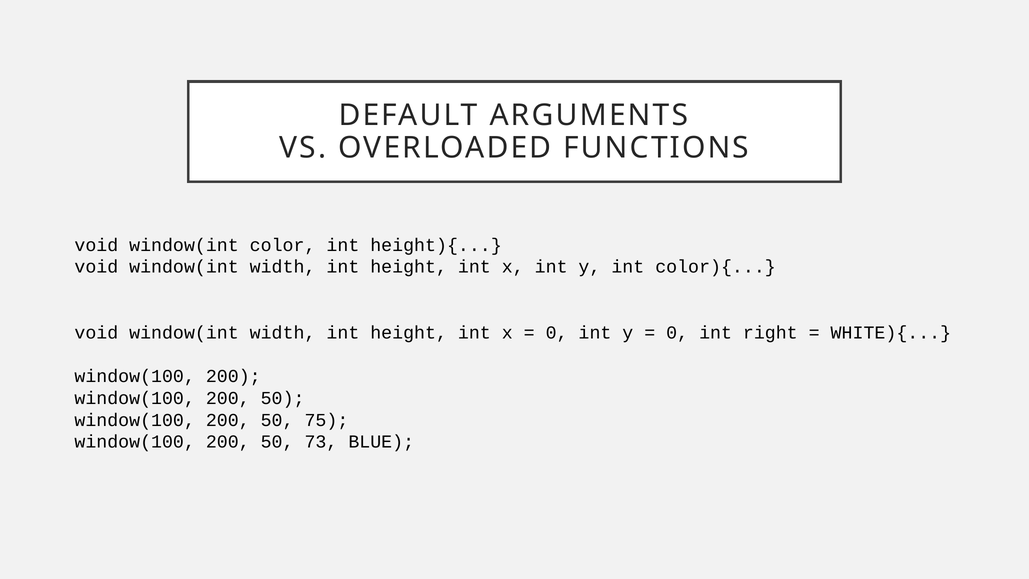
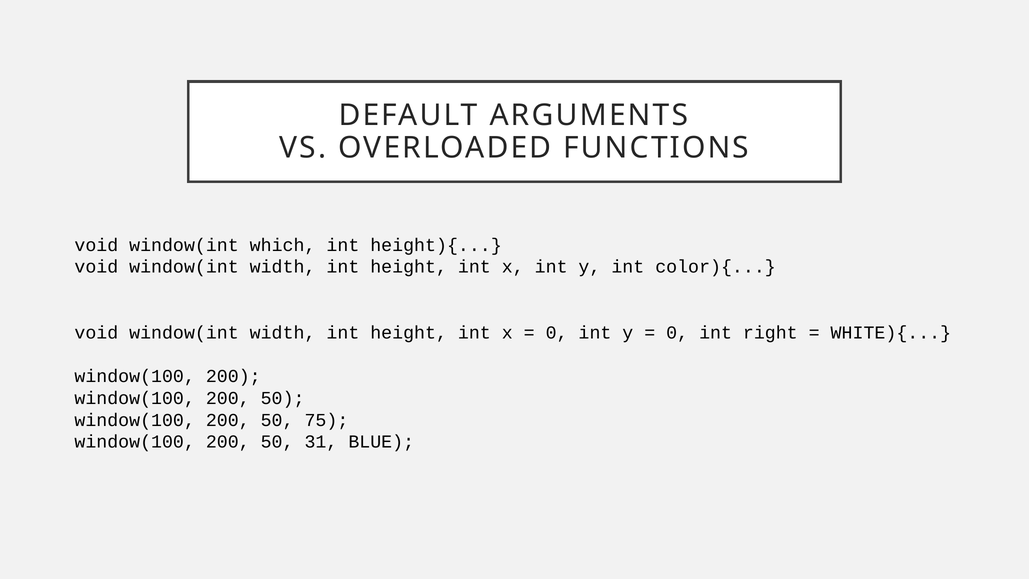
color: color -> which
73: 73 -> 31
